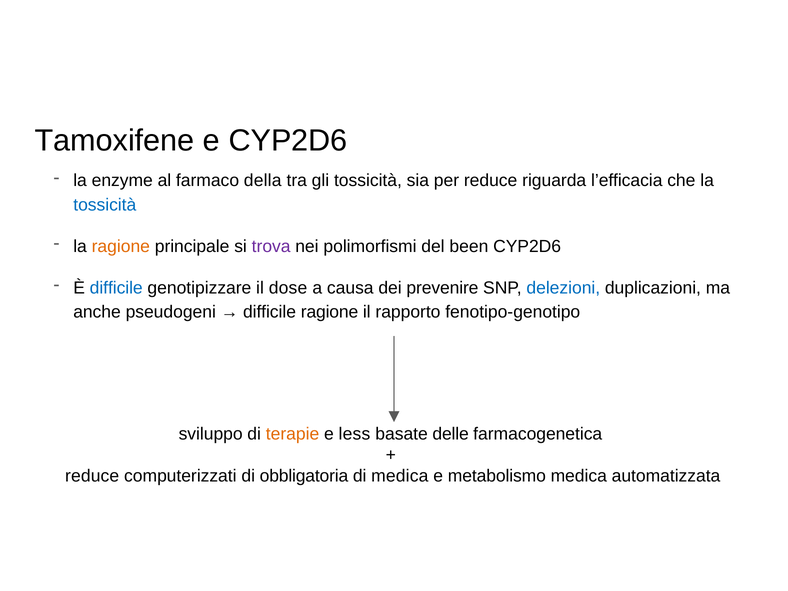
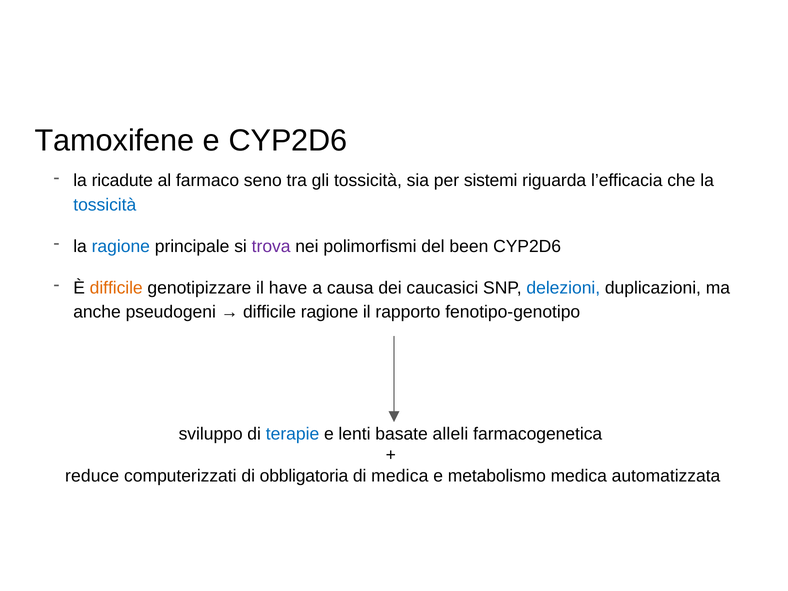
enzyme: enzyme -> ricadute
della: della -> seno
per reduce: reduce -> sistemi
ragione at (121, 246) colour: orange -> blue
difficile at (116, 288) colour: blue -> orange
dose: dose -> have
prevenire: prevenire -> caucasici
terapie colour: orange -> blue
less: less -> lenti
delle: delle -> alleli
